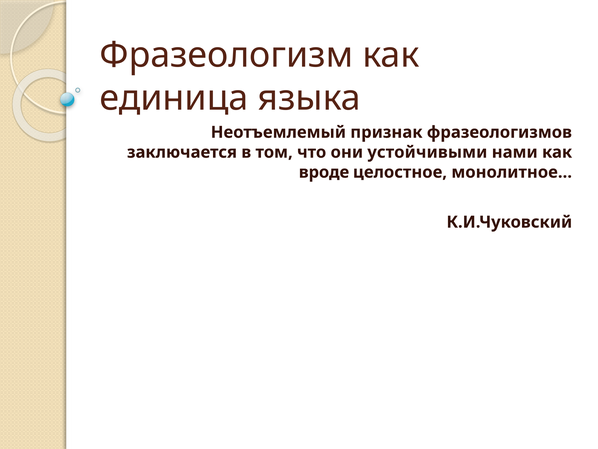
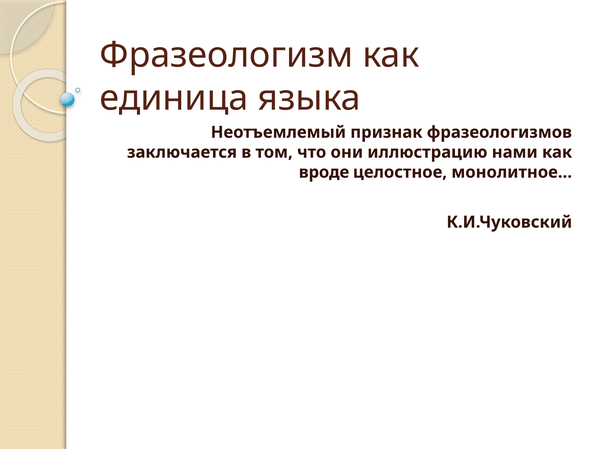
устойчивыми: устойчивыми -> иллюстрацию
